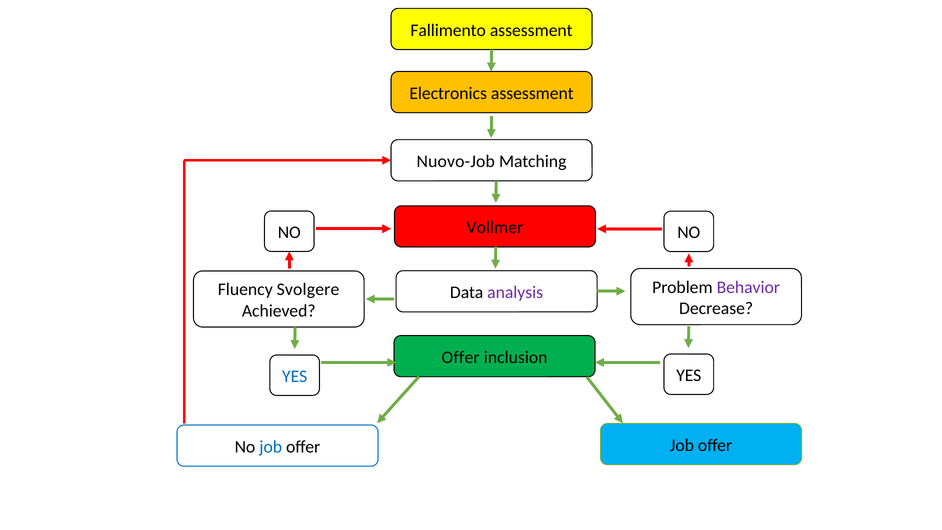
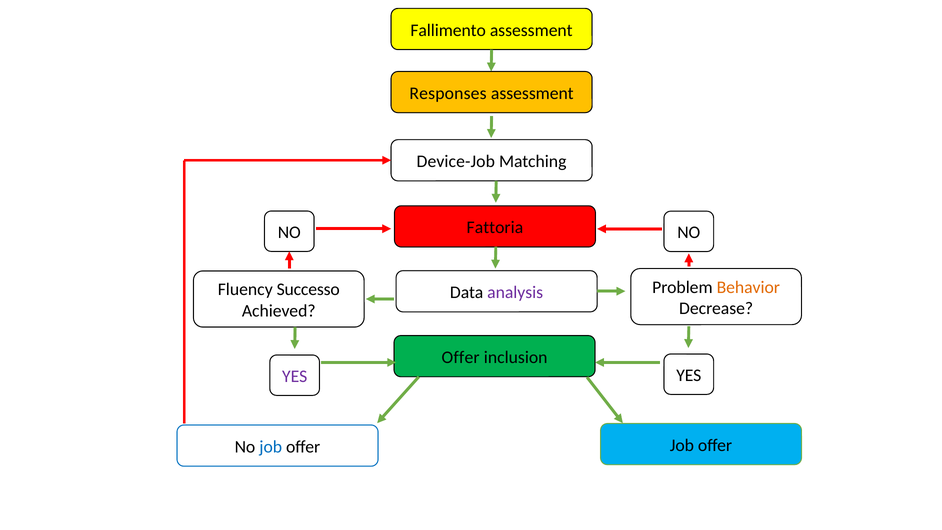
Electronics: Electronics -> Responses
Nuovo-Job: Nuovo-Job -> Device-Job
Vollmer: Vollmer -> Fattoria
Behavior colour: purple -> orange
Svolgere: Svolgere -> Successo
YES at (295, 376) colour: blue -> purple
